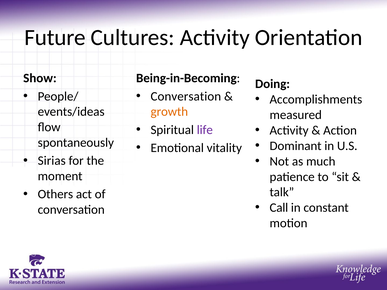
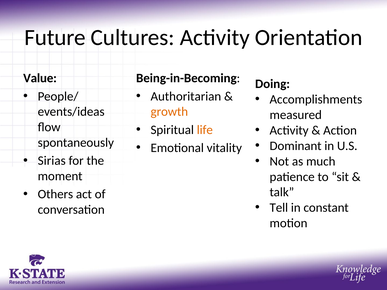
Show: Show -> Value
Conversation at (186, 96): Conversation -> Authoritarian
life colour: purple -> orange
Call: Call -> Tell
